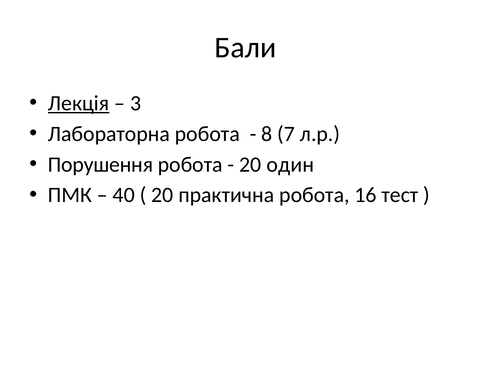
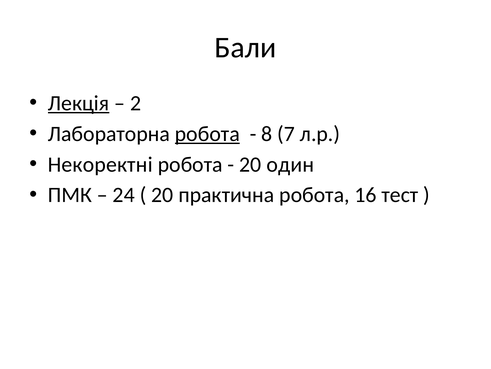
3: 3 -> 2
робота at (207, 134) underline: none -> present
Порушення: Порушення -> Некоректні
40: 40 -> 24
